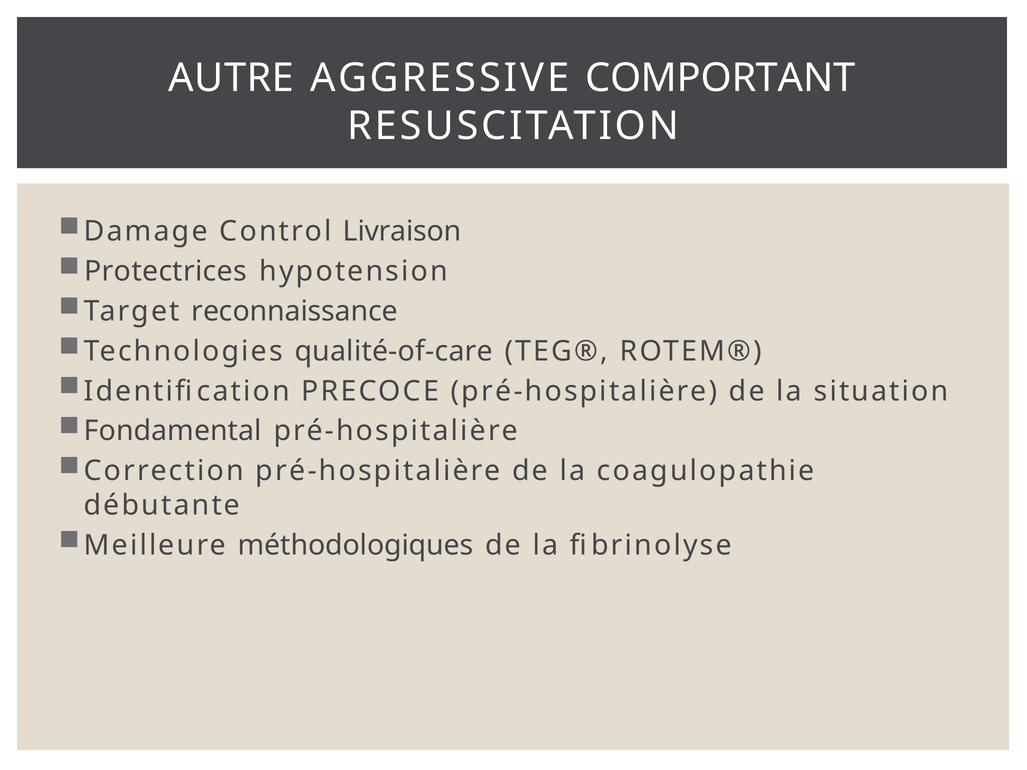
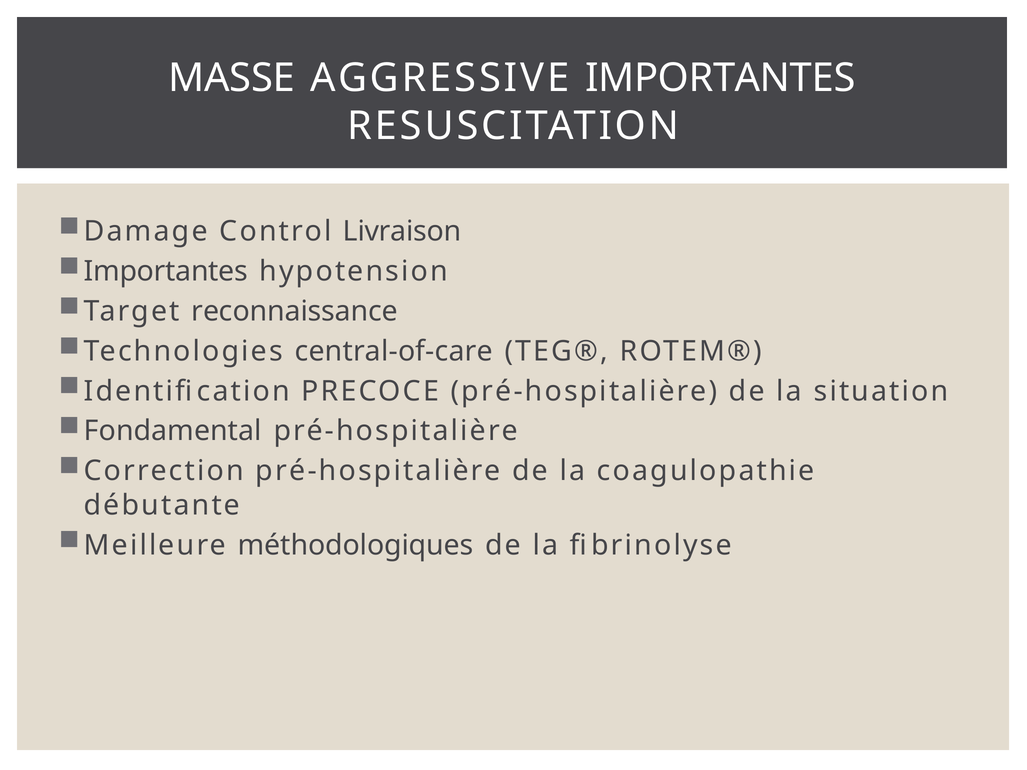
AUTRE: AUTRE -> MASSE
AGGRESSIVE COMPORTANT: COMPORTANT -> IMPORTANTES
Protectrices at (166, 271): Protectrices -> Importantes
qualité-of-care: qualité-of-care -> central-of-care
